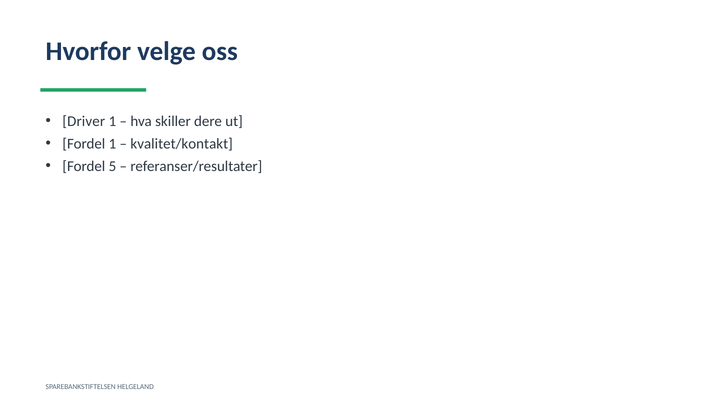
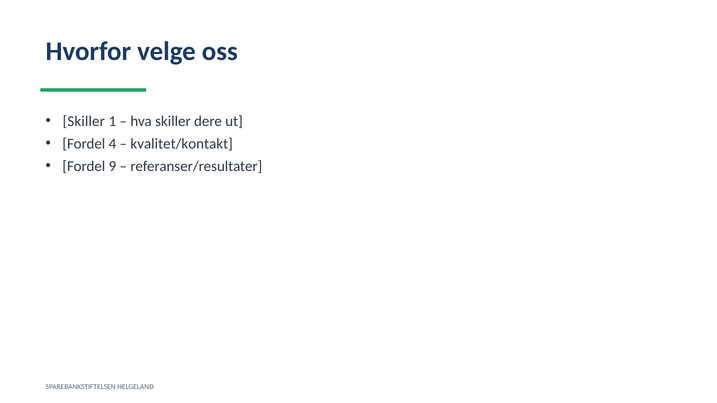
Driver at (84, 121): Driver -> Skiller
Fordel 1: 1 -> 4
5: 5 -> 9
